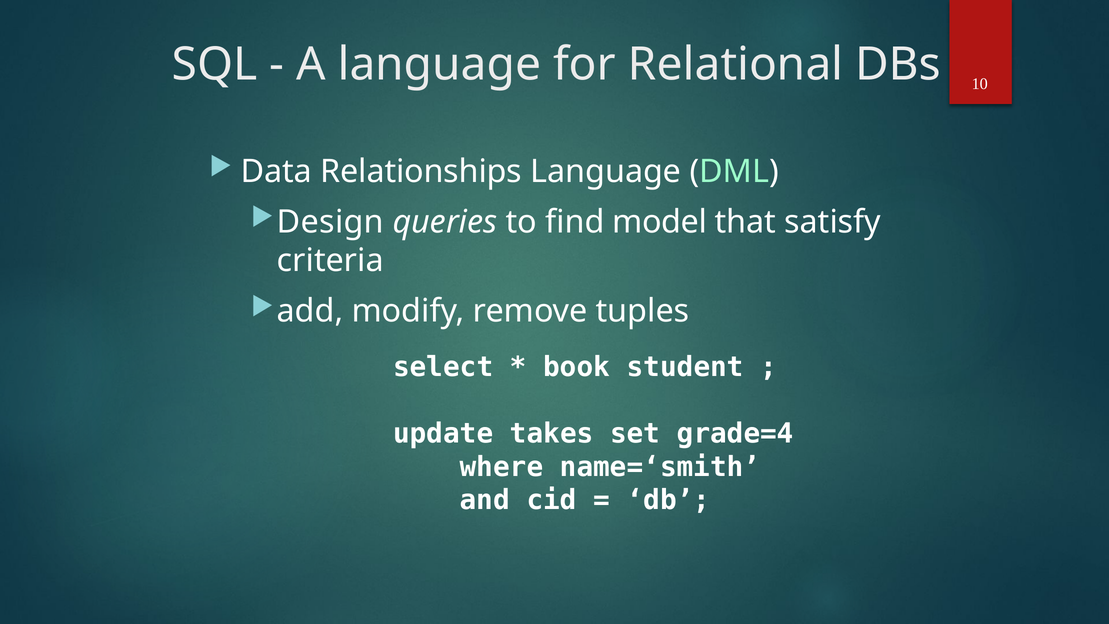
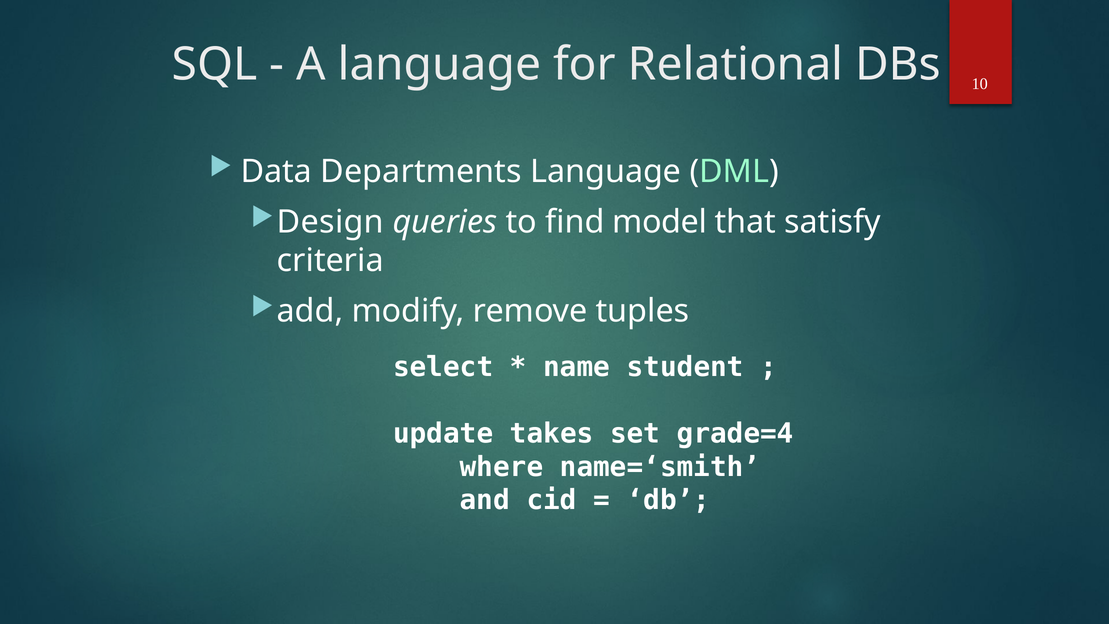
Relationships: Relationships -> Departments
book: book -> name
